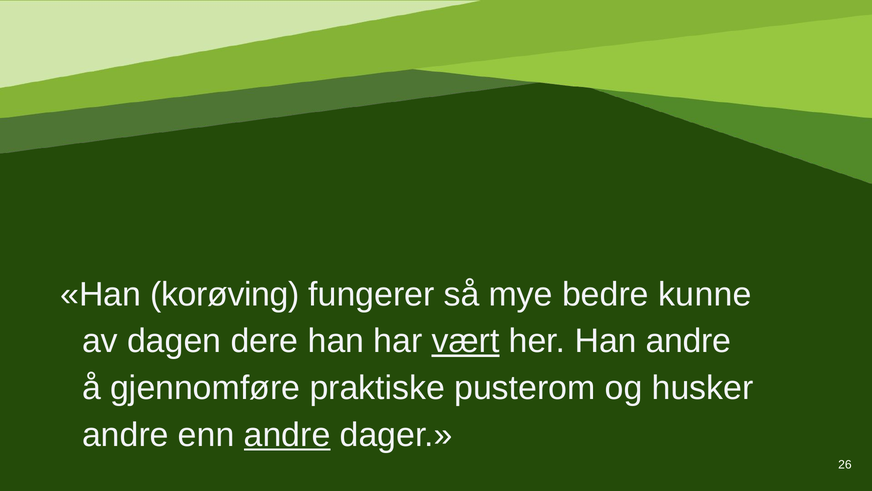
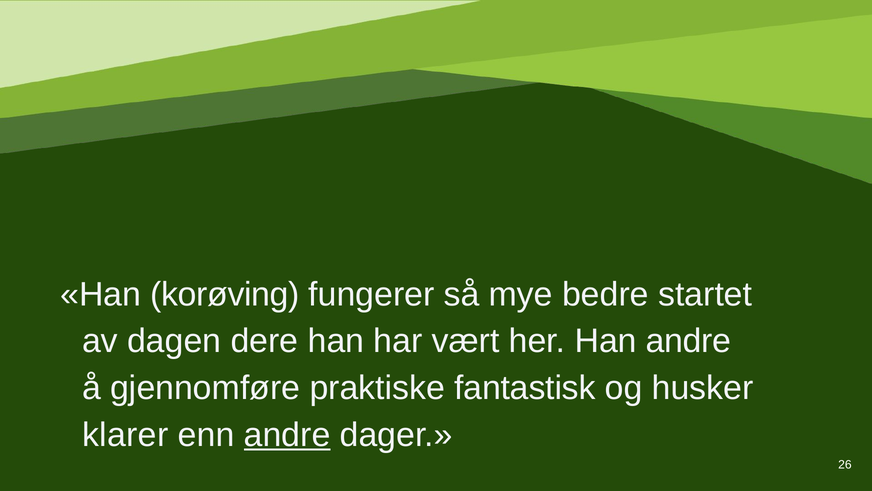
kunne: kunne -> startet
vært underline: present -> none
pusterom: pusterom -> fantastisk
andre at (125, 434): andre -> klarer
